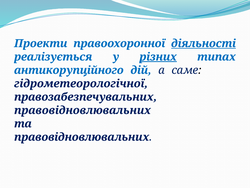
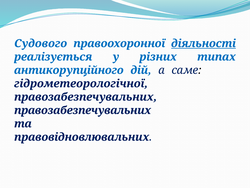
Проекти: Проекти -> Судового
різних underline: present -> none
правовідновлювальних at (83, 110): правовідновлювальних -> правозабезпечувальних
